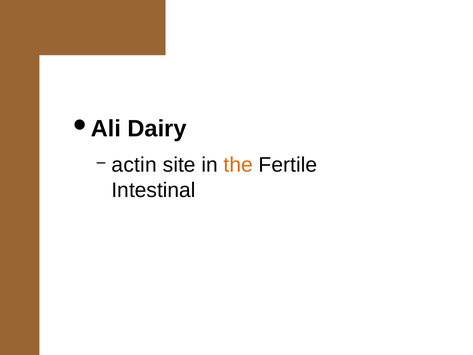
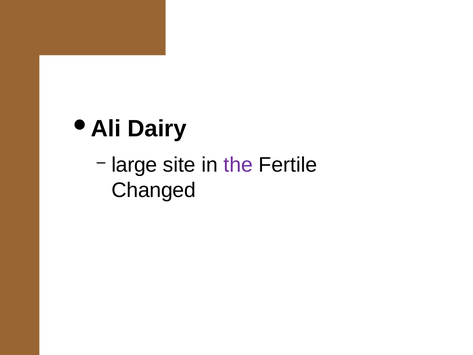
actin: actin -> large
the colour: orange -> purple
Intestinal: Intestinal -> Changed
